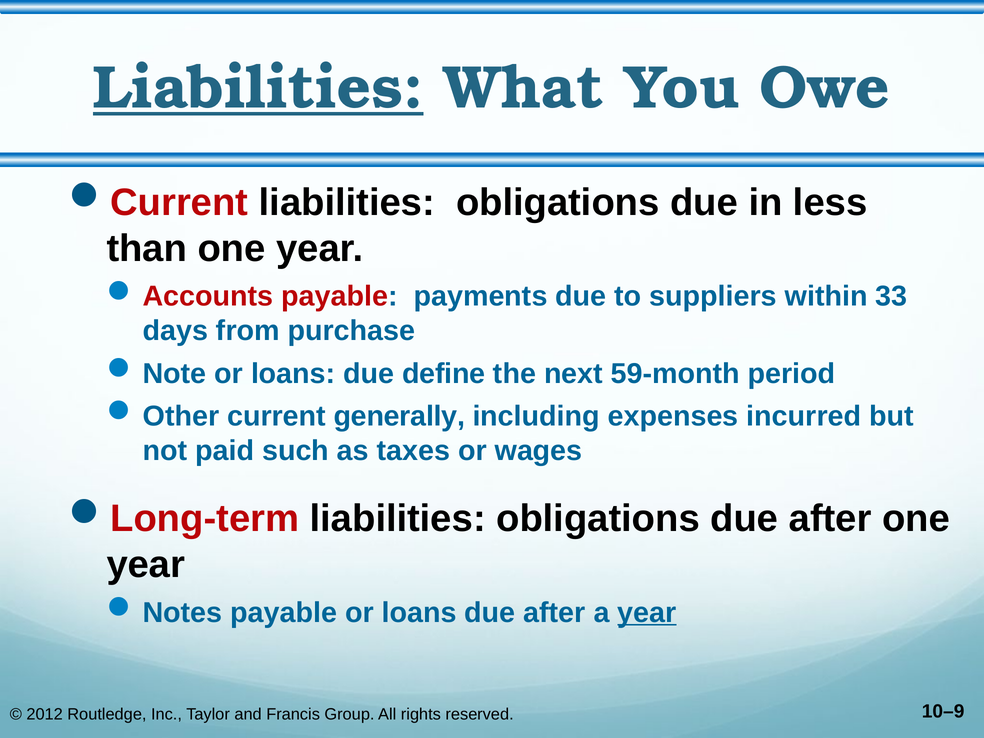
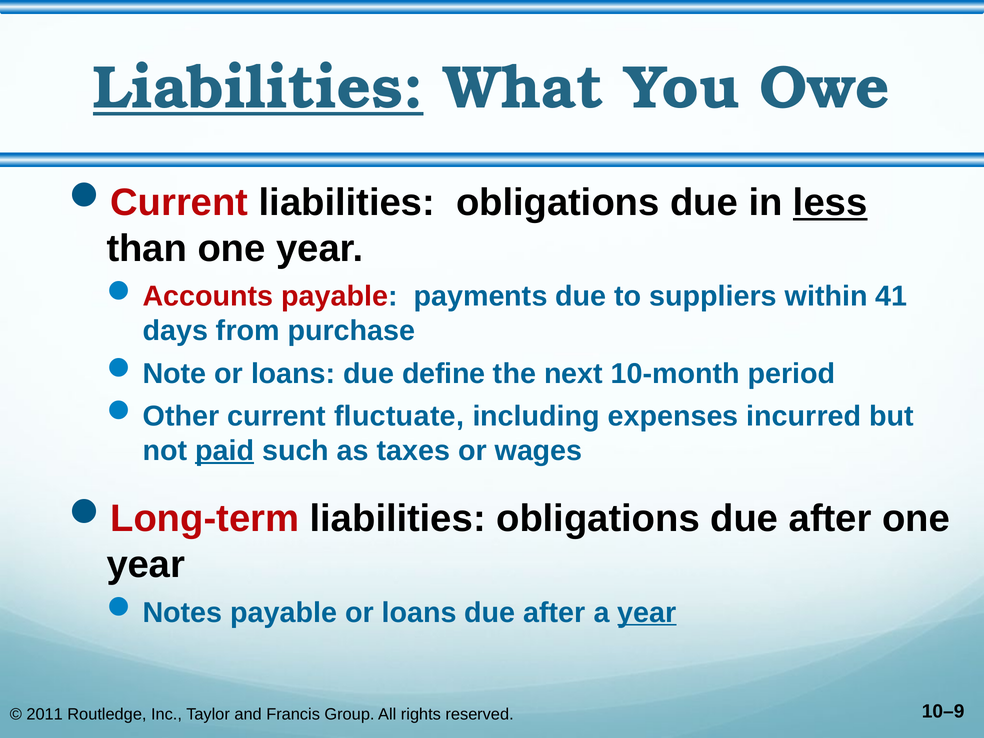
less underline: none -> present
33: 33 -> 41
59-month: 59-month -> 10-month
generally: generally -> fluctuate
paid underline: none -> present
2012: 2012 -> 2011
